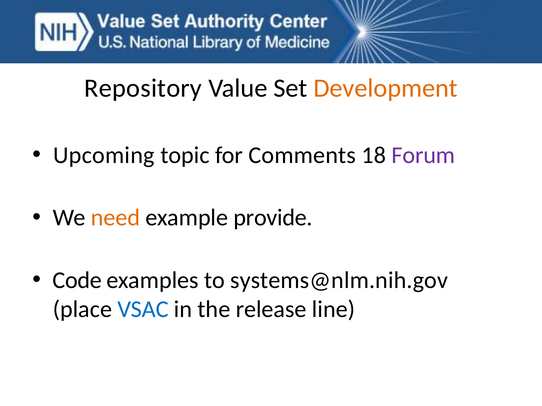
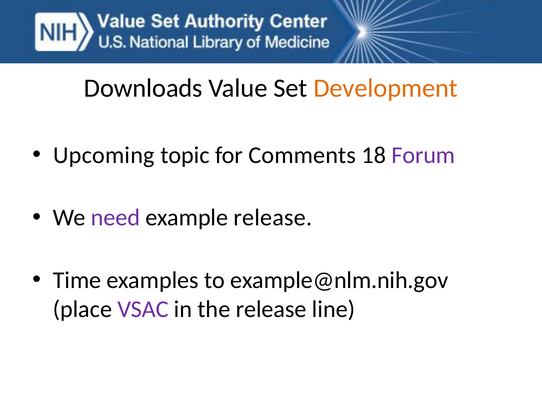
Repository: Repository -> Downloads
need colour: orange -> purple
example provide: provide -> release
Code: Code -> Time
systems@nlm.nih.gov: systems@nlm.nih.gov -> example@nlm.nih.gov
VSAC colour: blue -> purple
